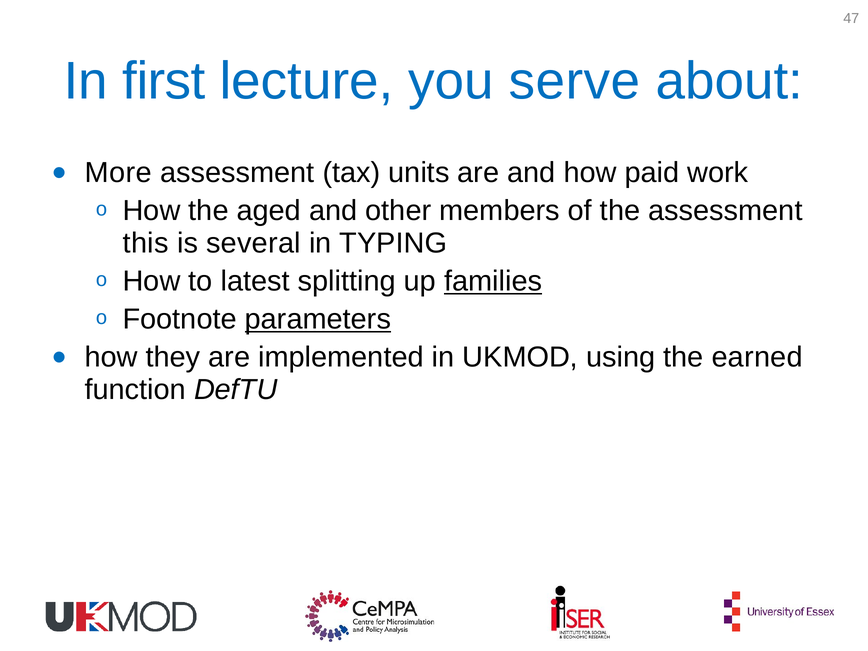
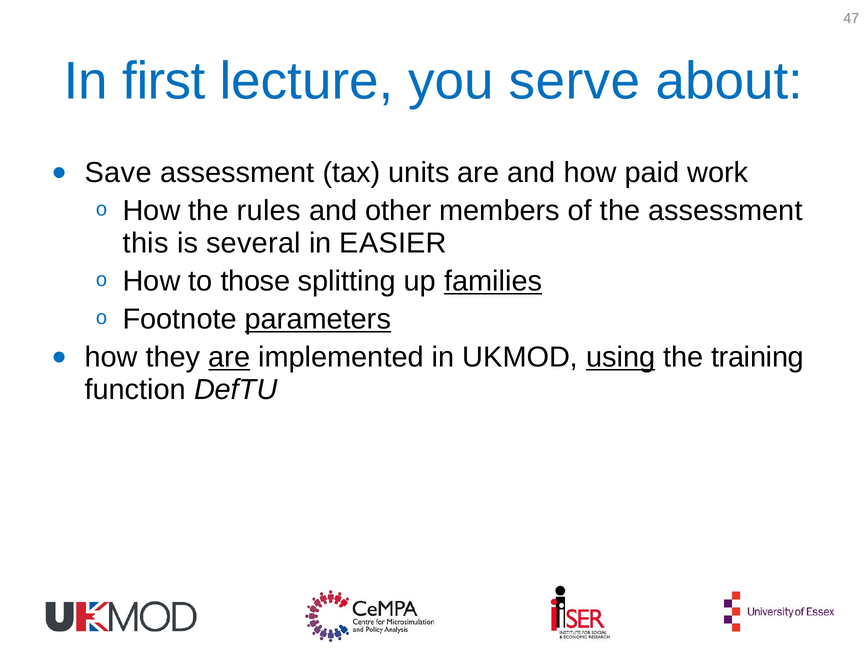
More: More -> Save
aged: aged -> rules
TYPING: TYPING -> EASIER
latest: latest -> those
are at (229, 357) underline: none -> present
using underline: none -> present
earned: earned -> training
